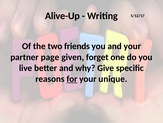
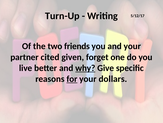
Alive-Up: Alive-Up -> Turn-Up
page: page -> cited
why underline: none -> present
unique: unique -> dollars
